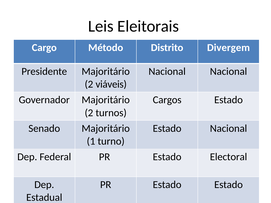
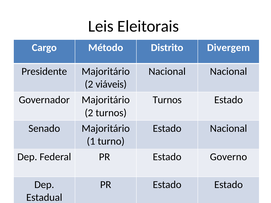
Cargos at (167, 100): Cargos -> Turnos
Electoral: Electoral -> Governo
